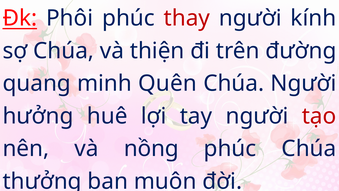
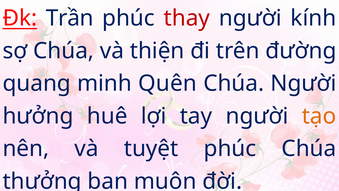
Phôi: Phôi -> Trần
tạo colour: red -> orange
nồng: nồng -> tuyệt
